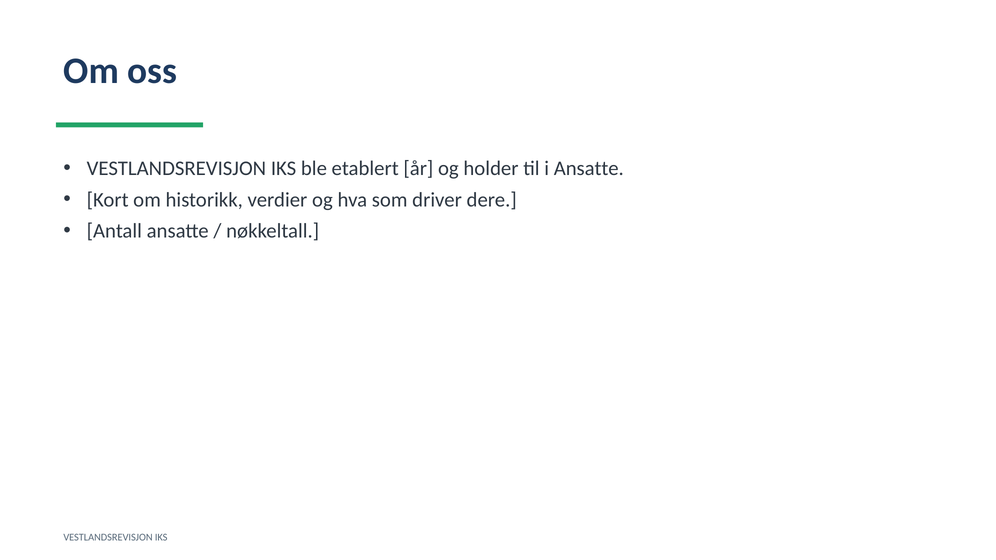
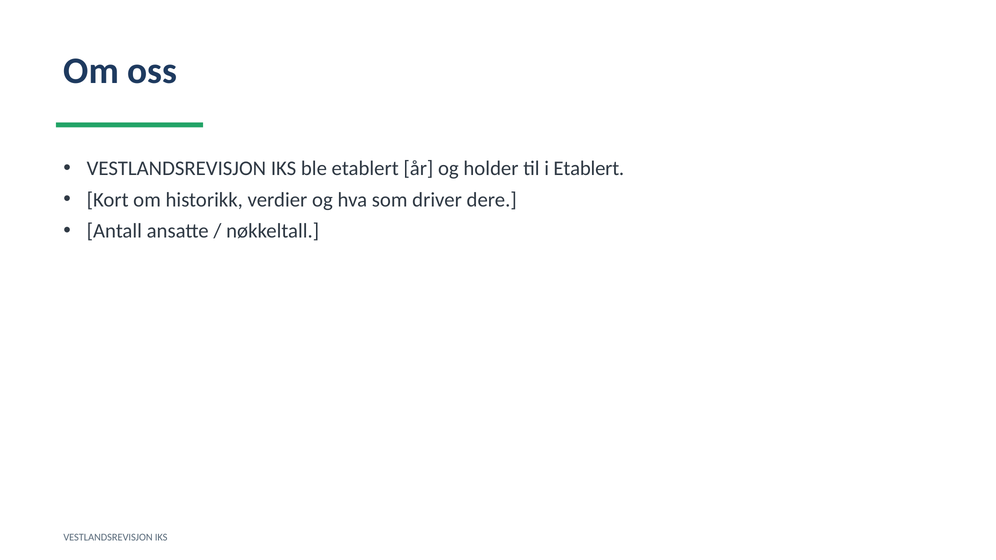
i Ansatte: Ansatte -> Etablert
